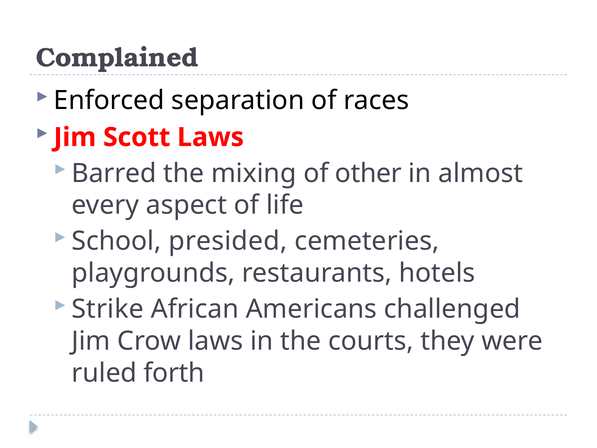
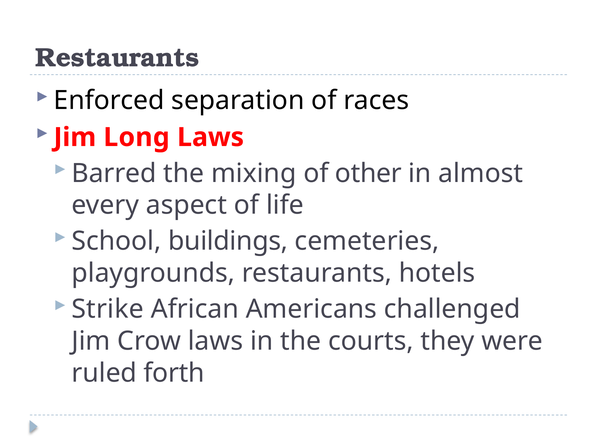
Complained at (117, 58): Complained -> Restaurants
Scott: Scott -> Long
presided: presided -> buildings
